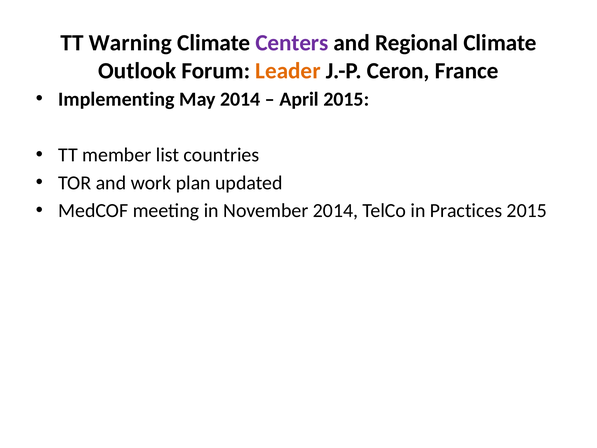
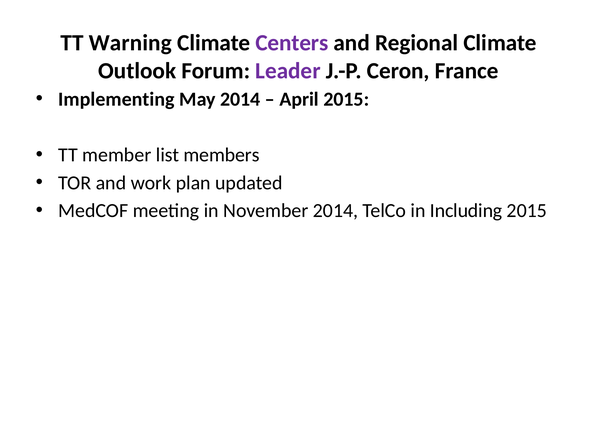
Leader colour: orange -> purple
countries: countries -> members
Practices: Practices -> Including
